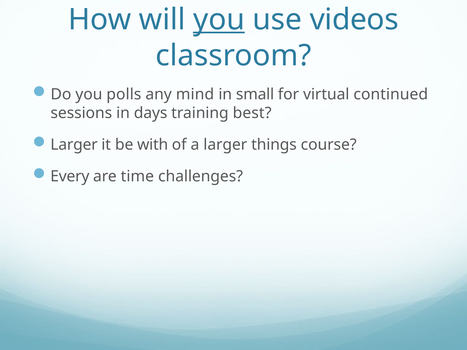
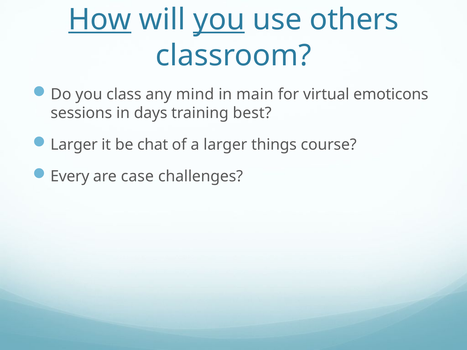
How underline: none -> present
videos: videos -> others
polls: polls -> class
small: small -> main
continued: continued -> emoticons
with: with -> chat
time: time -> case
